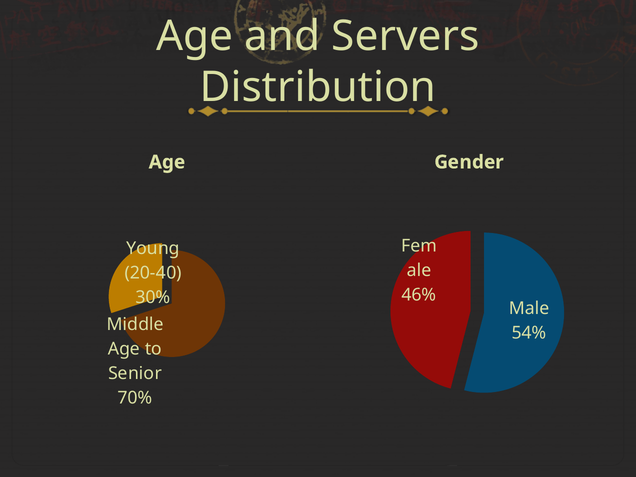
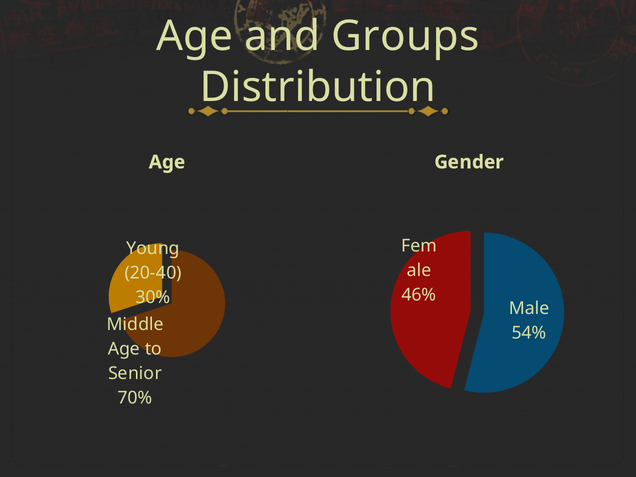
Servers: Servers -> Groups
